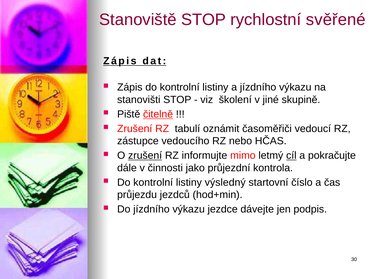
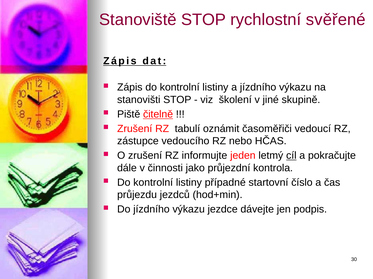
zrušení at (145, 156) underline: present -> none
mimo: mimo -> jeden
výsledný: výsledný -> případné
